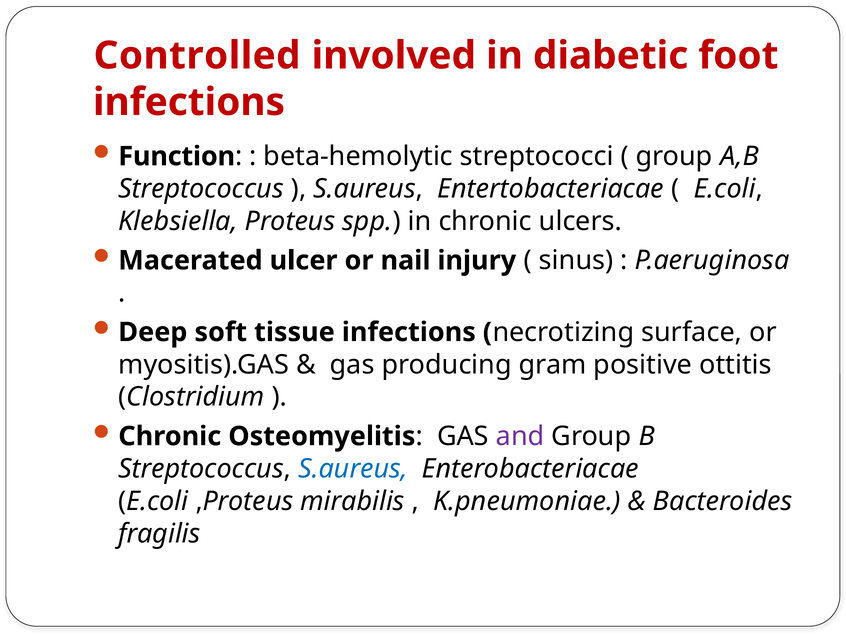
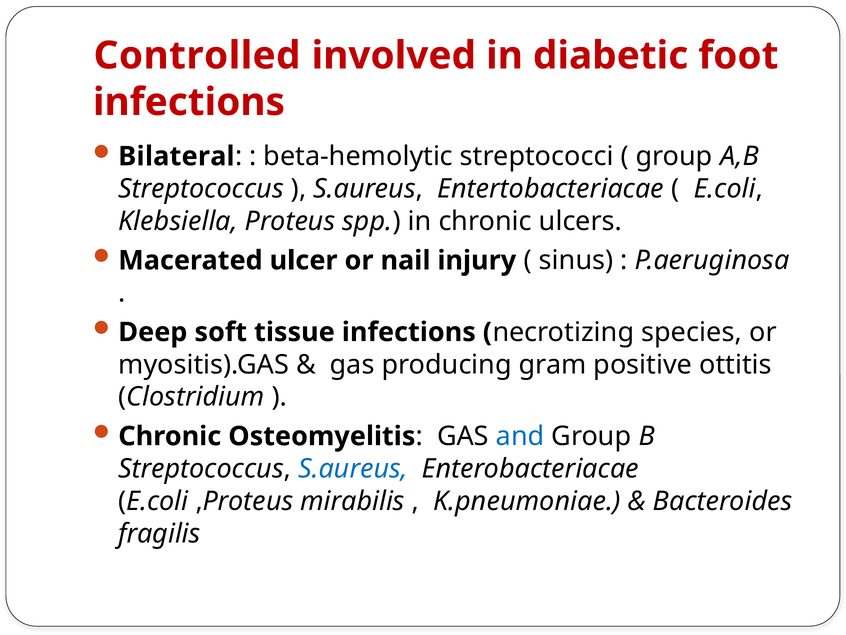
Function: Function -> Bilateral
surface: surface -> species
and colour: purple -> blue
